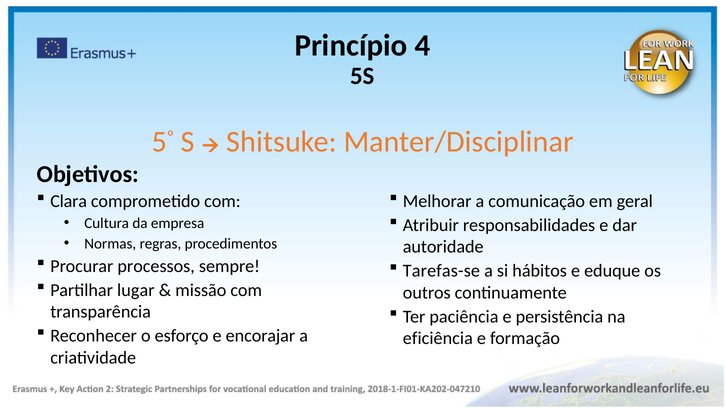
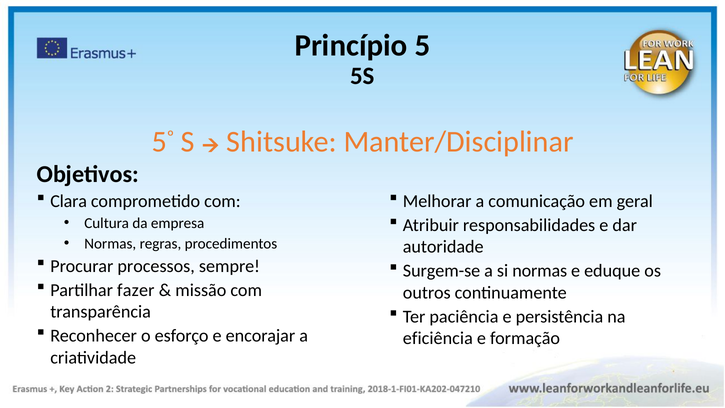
4: 4 -> 5
Tarefas-se: Tarefas-se -> Surgem-se
si hábitos: hábitos -> normas
lugar: lugar -> fazer
